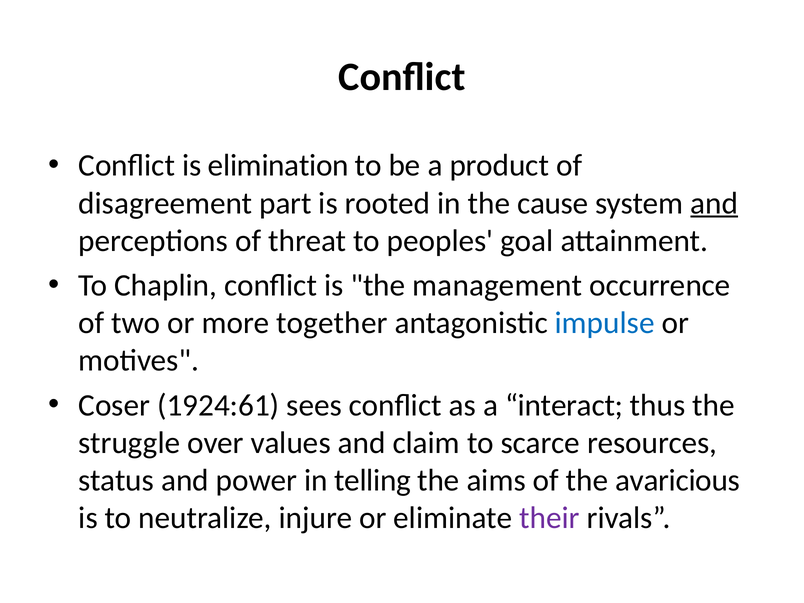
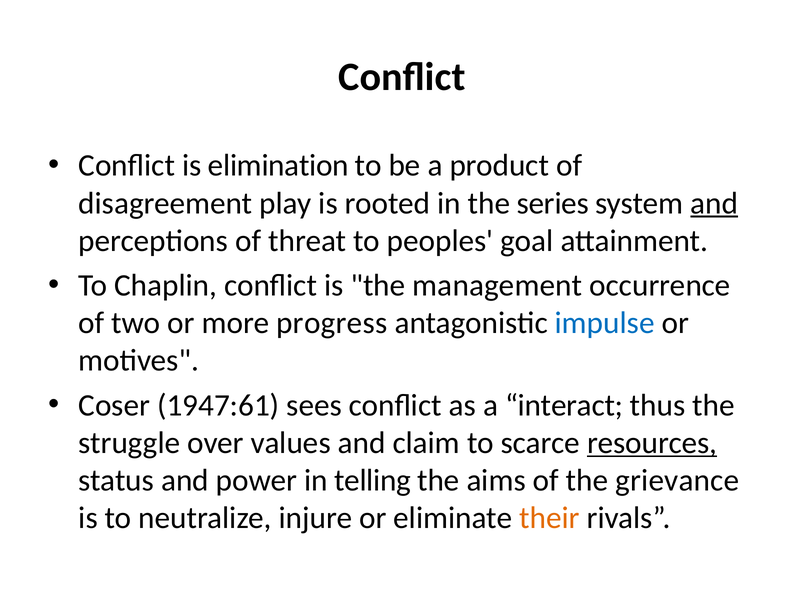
part: part -> play
cause: cause -> series
together: together -> progress
1924:61: 1924:61 -> 1947:61
resources underline: none -> present
avaricious: avaricious -> grievance
their colour: purple -> orange
